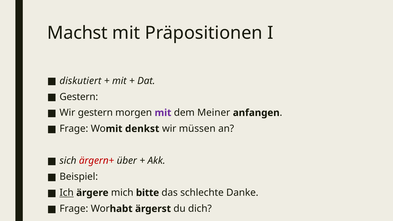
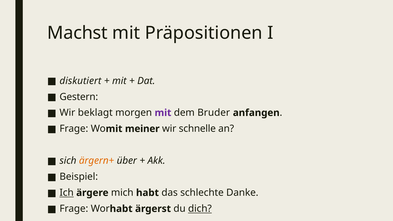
Wir gestern: gestern -> beklagt
Meiner: Meiner -> Bruder
denkst: denkst -> meiner
müssen: müssen -> schnelle
ärgern+ colour: red -> orange
mich bitte: bitte -> habt
dich underline: none -> present
